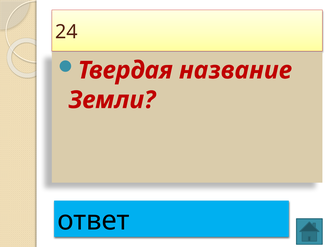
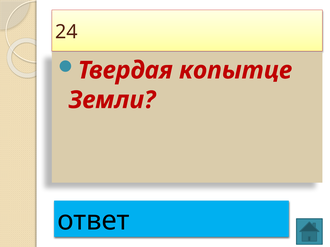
название: название -> копытце
